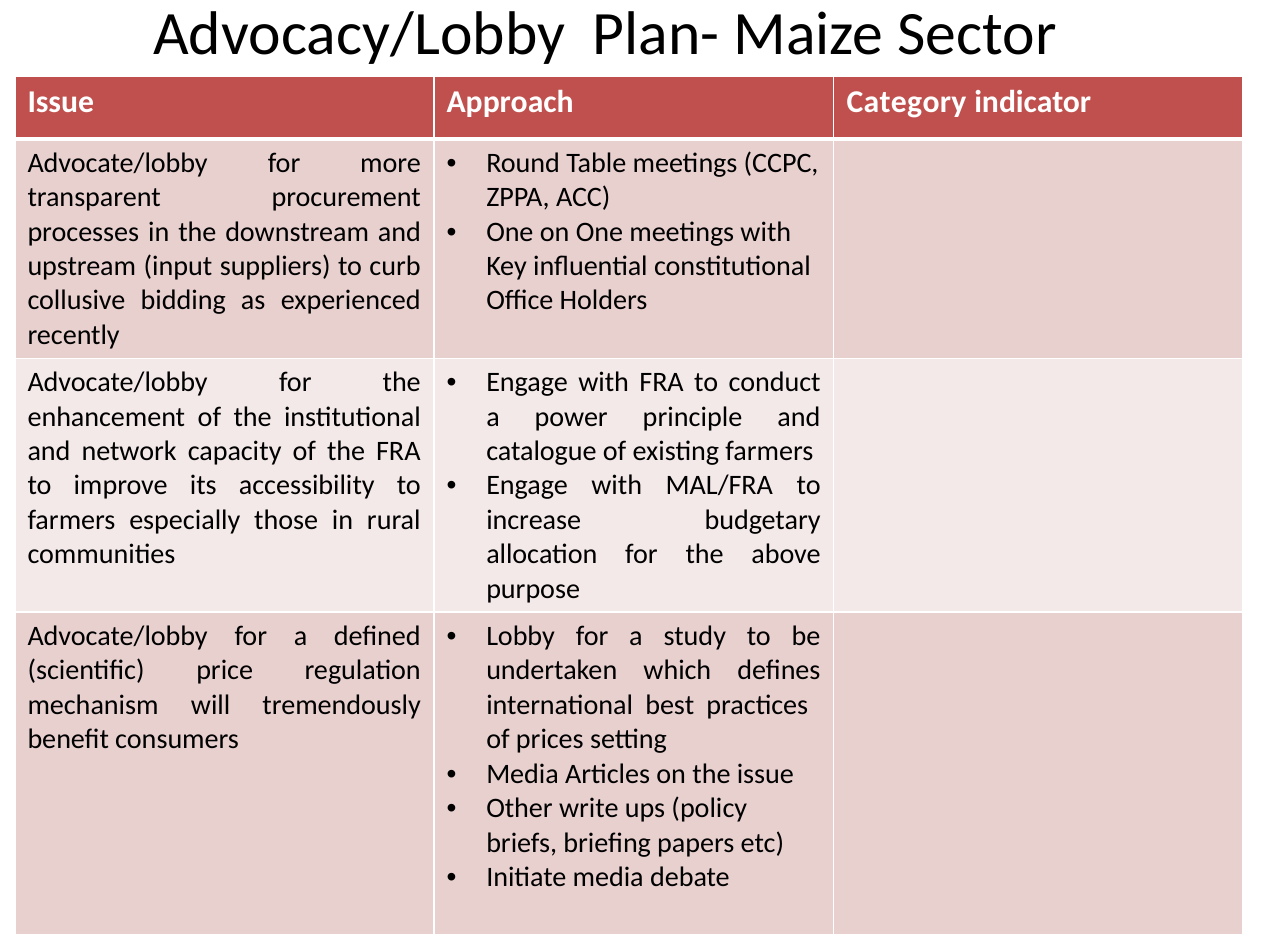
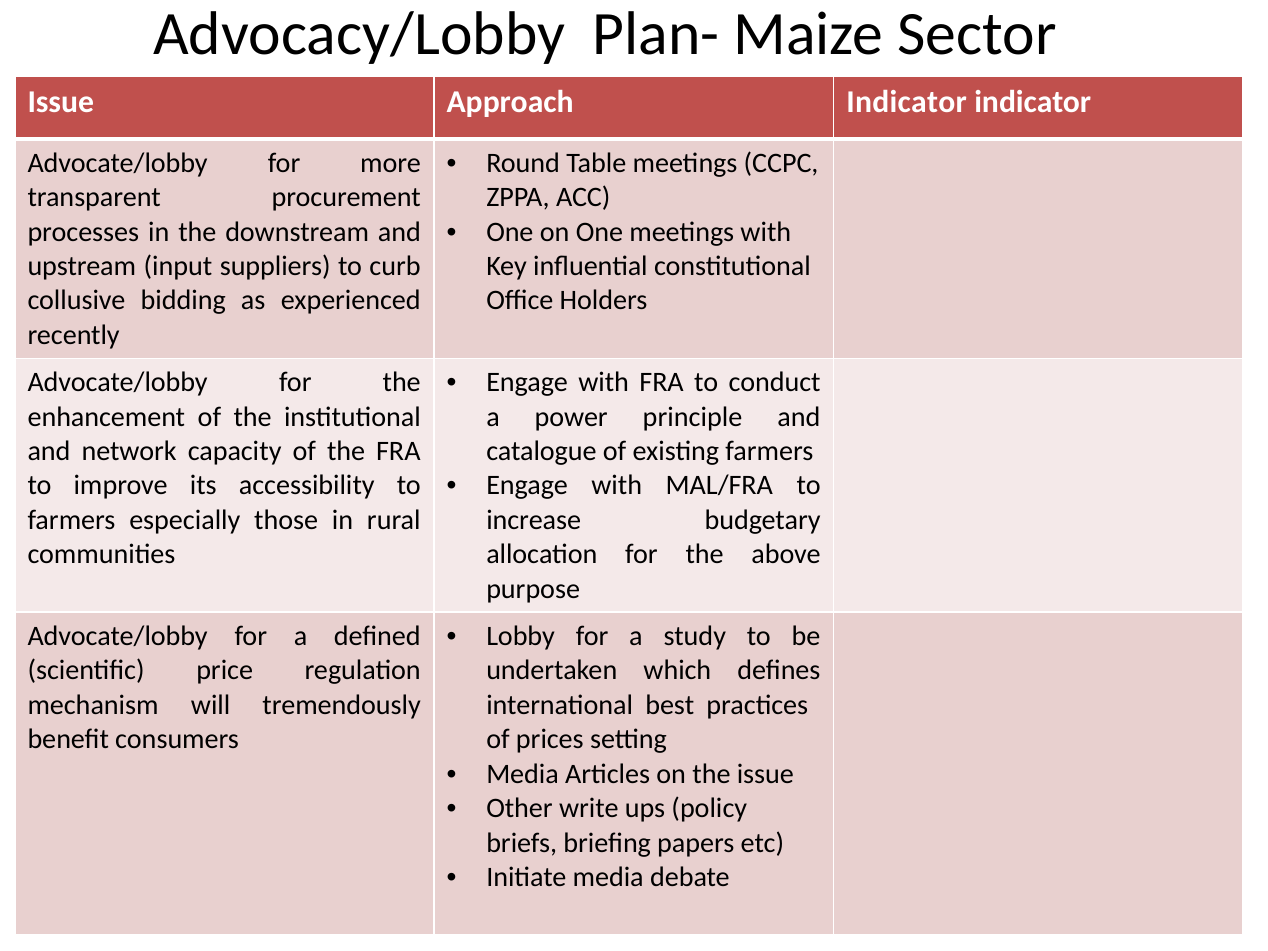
Approach Category: Category -> Indicator
